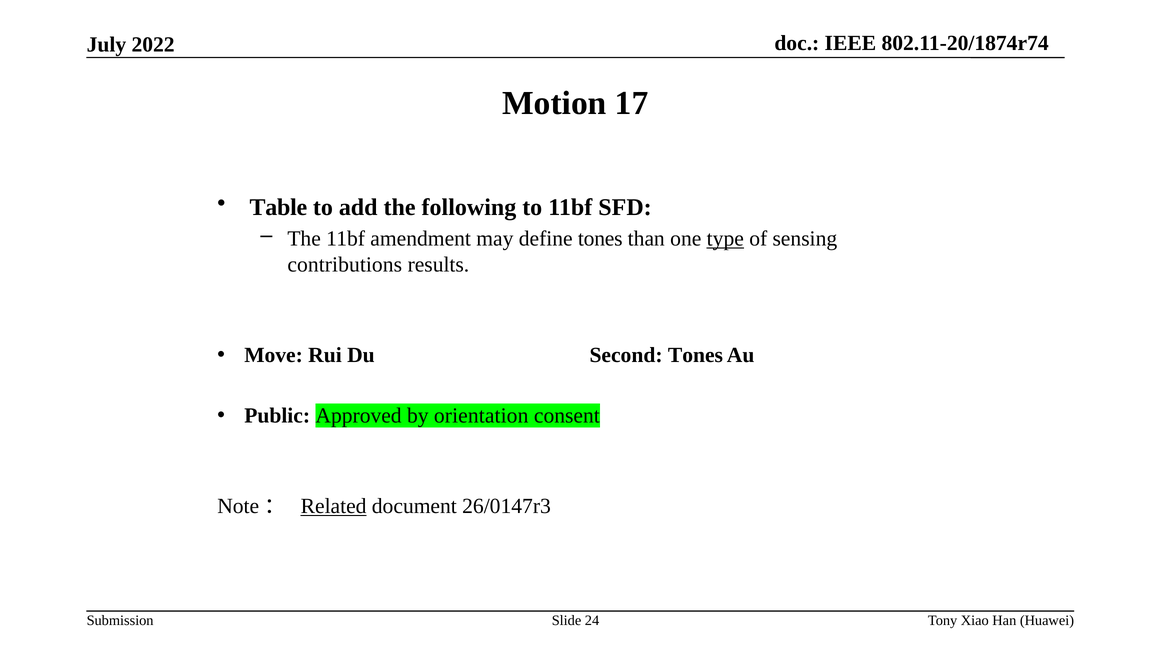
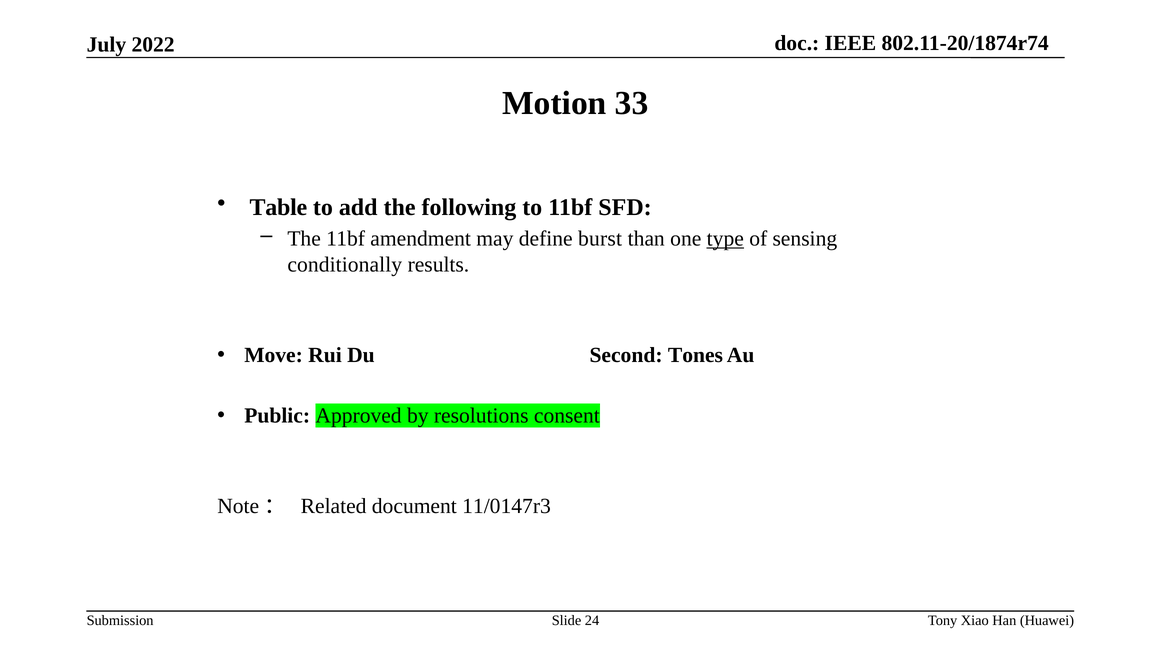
17: 17 -> 33
define tones: tones -> burst
contributions: contributions -> conditionally
orientation: orientation -> resolutions
Related underline: present -> none
26/0147r3: 26/0147r3 -> 11/0147r3
